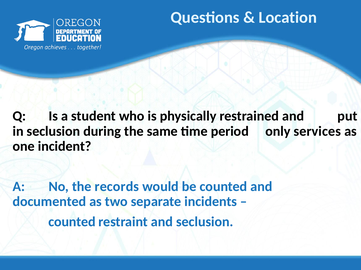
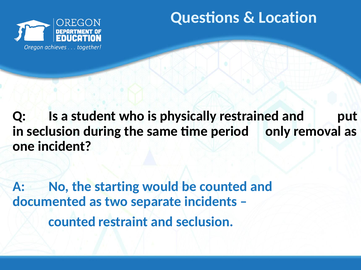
services: services -> removal
records: records -> starting
